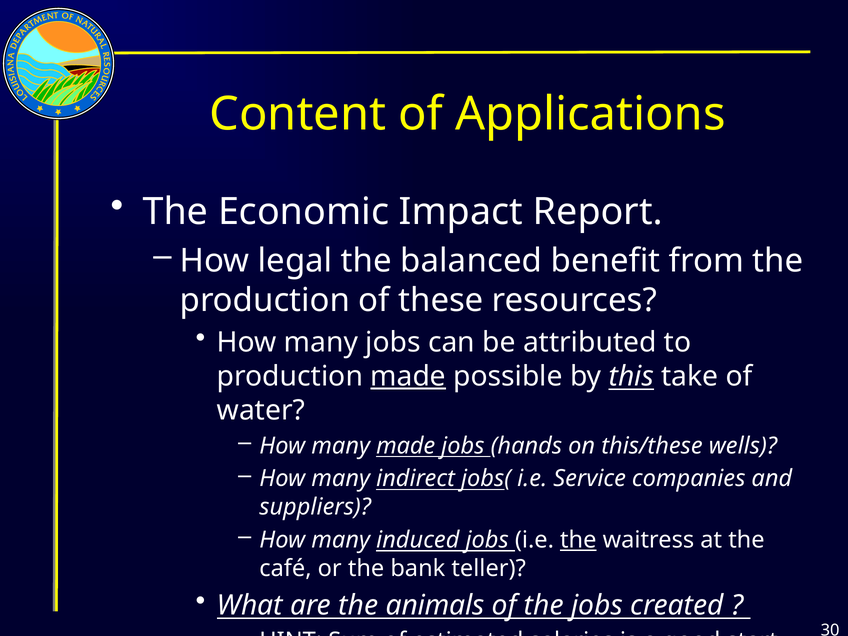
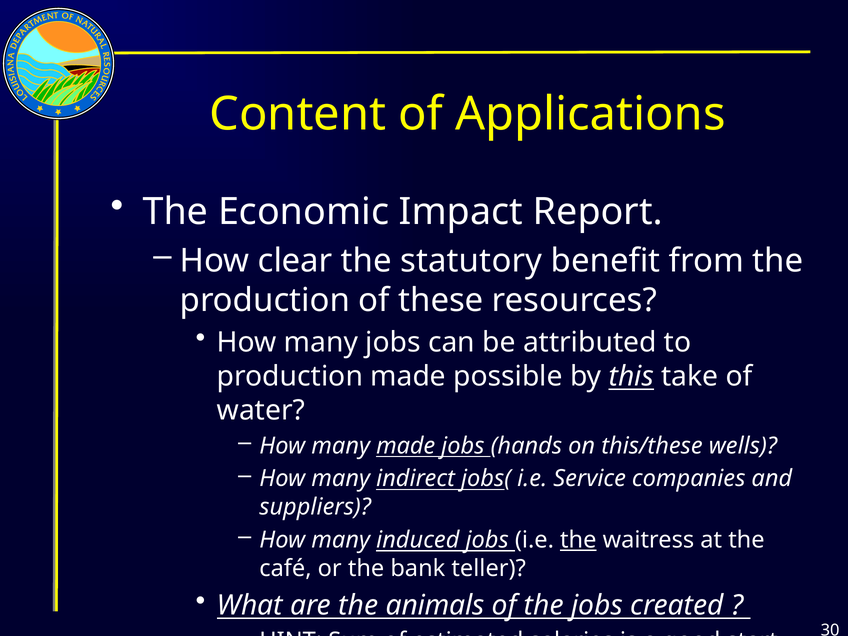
legal: legal -> clear
balanced: balanced -> statutory
made at (408, 376) underline: present -> none
